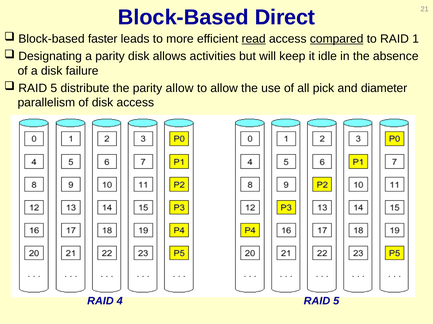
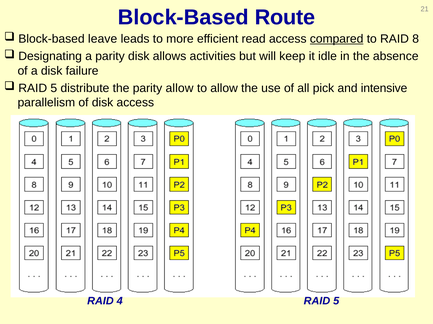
Direct: Direct -> Route
faster: faster -> leave
read underline: present -> none
1: 1 -> 8
diameter: diameter -> intensive
